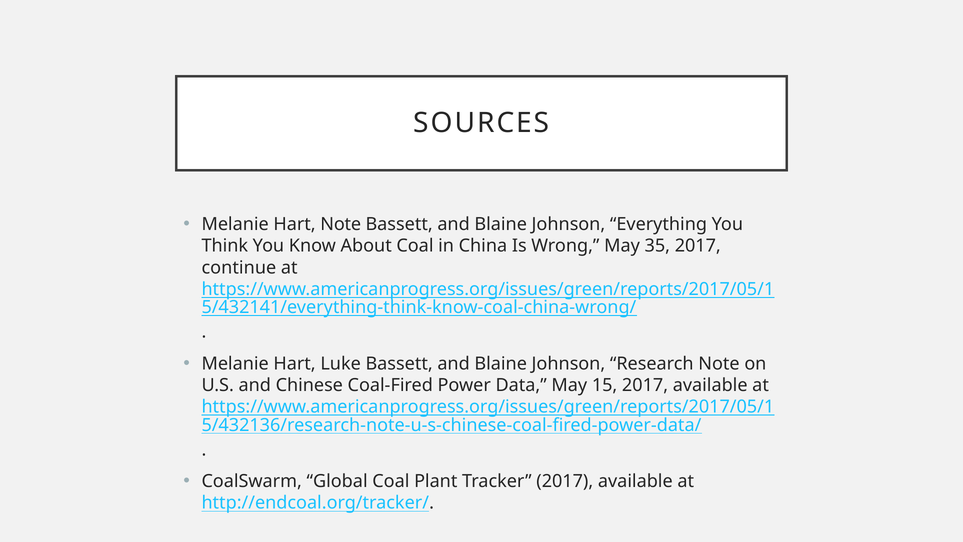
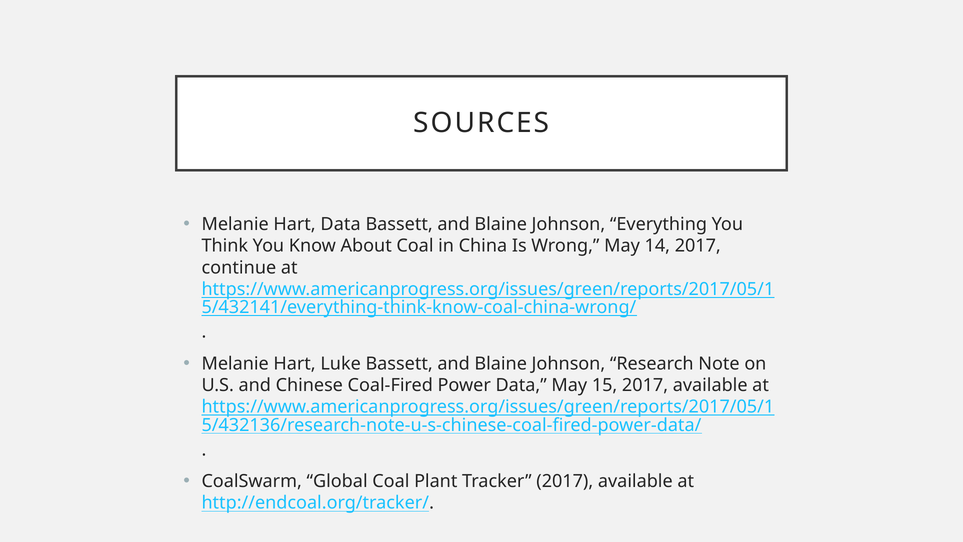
Hart Note: Note -> Data
35: 35 -> 14
